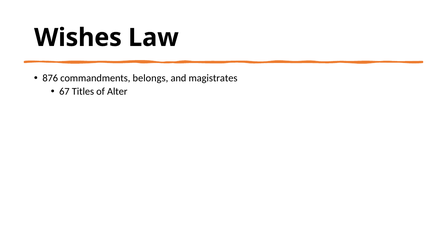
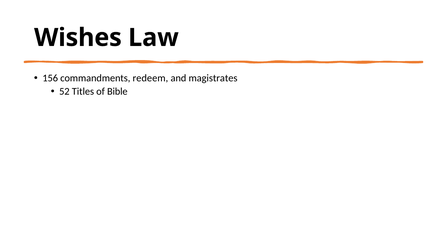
876: 876 -> 156
belongs: belongs -> redeem
67: 67 -> 52
Alter: Alter -> Bible
